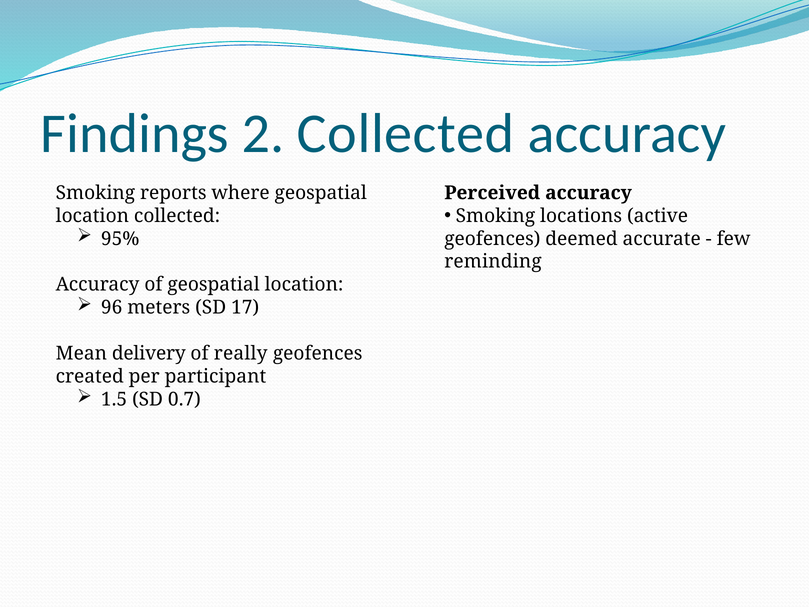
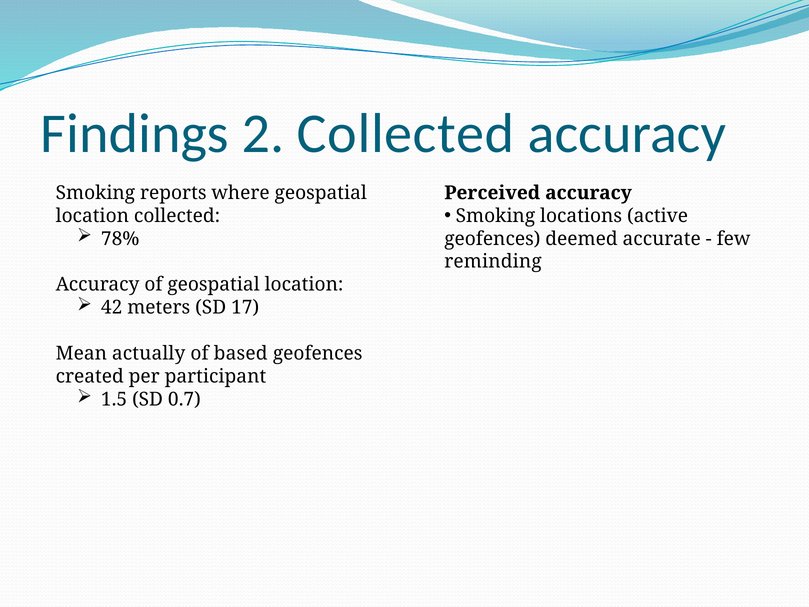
95%: 95% -> 78%
96: 96 -> 42
delivery: delivery -> actually
really: really -> based
